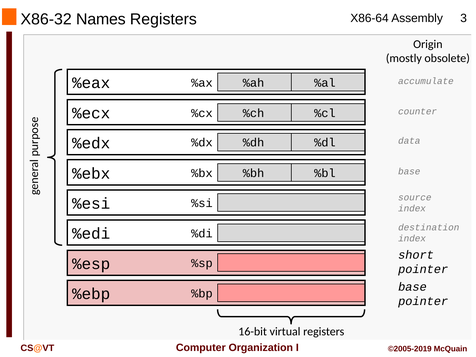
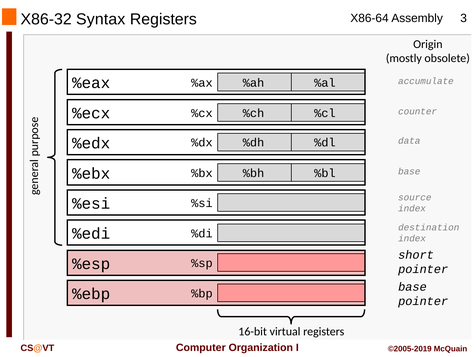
Names: Names -> Syntax
